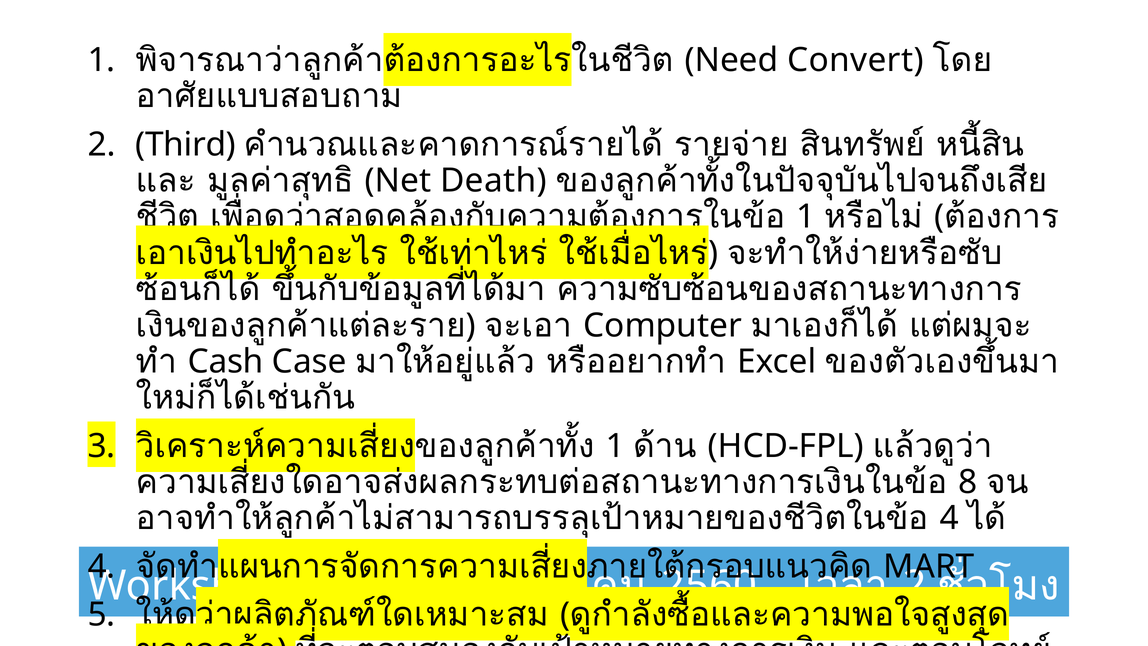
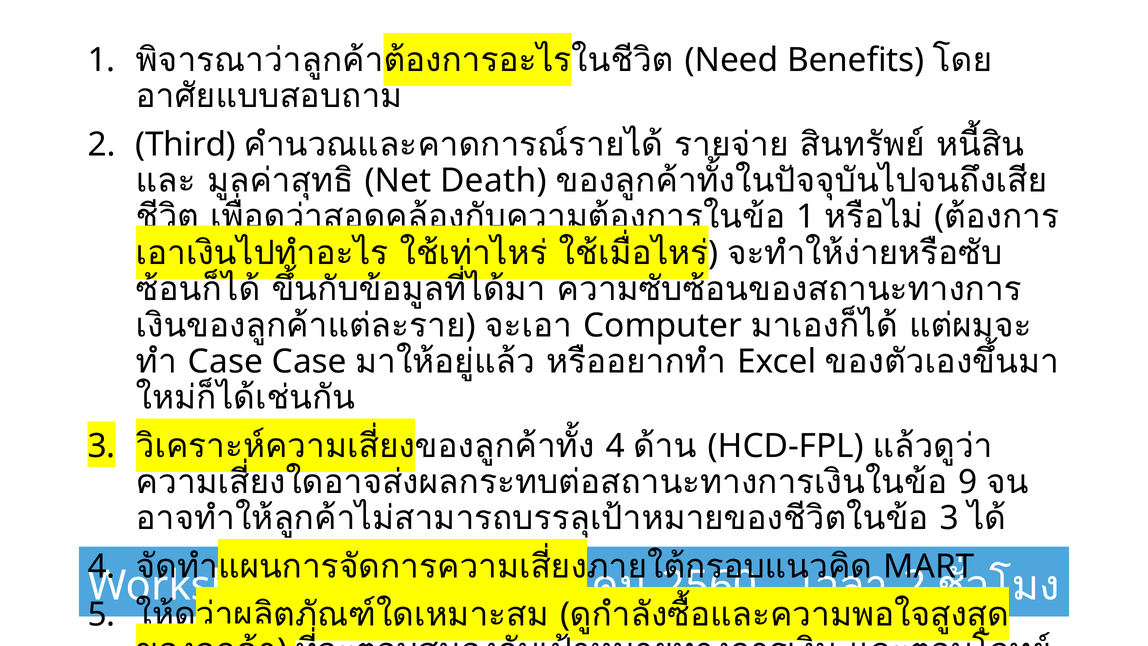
Convert: Convert -> Benefits
Cash at (226, 362): Cash -> Case
1 at (615, 446): 1 -> 4
8: 8 -> 9
4 at (949, 518): 4 -> 3
